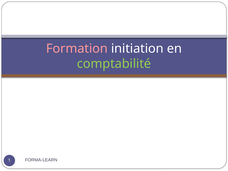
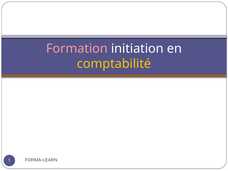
comptabilité colour: light green -> yellow
